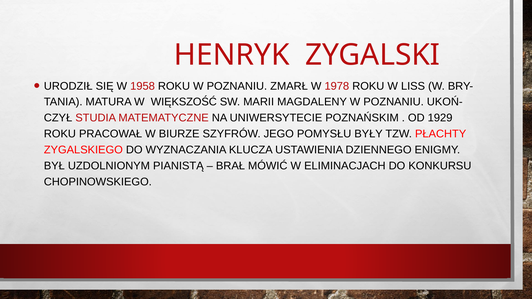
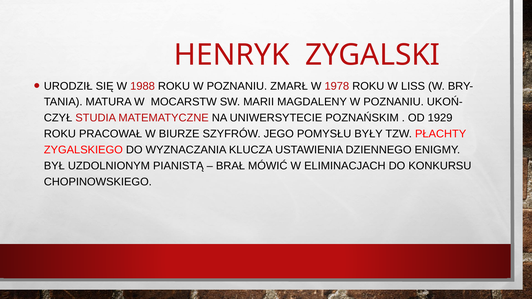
1958: 1958 -> 1988
WIĘKSZOŚĆ: WIĘKSZOŚĆ -> MOCARSTW
